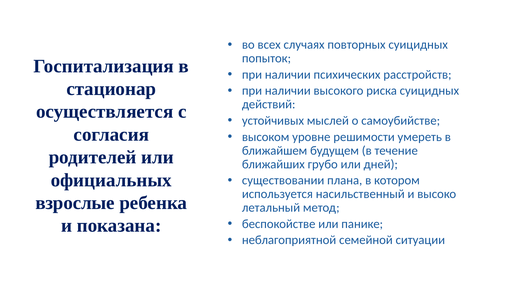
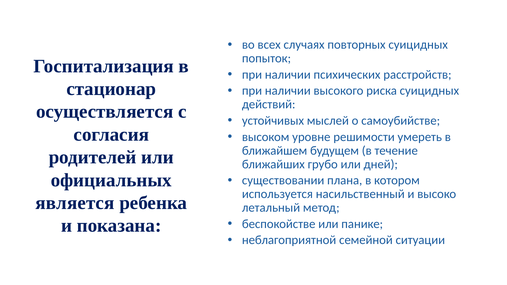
взрослые: взрослые -> является
